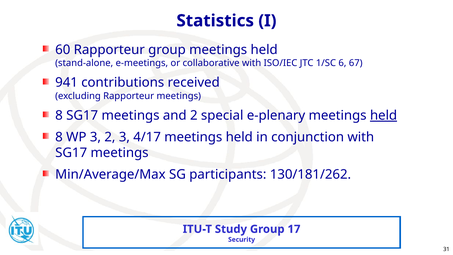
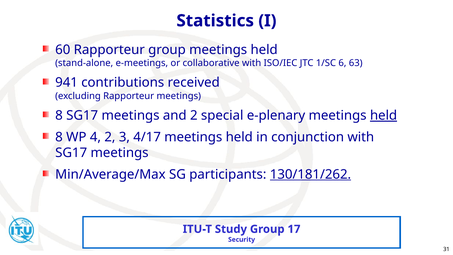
67: 67 -> 63
WP 3: 3 -> 4
130/181/262 underline: none -> present
